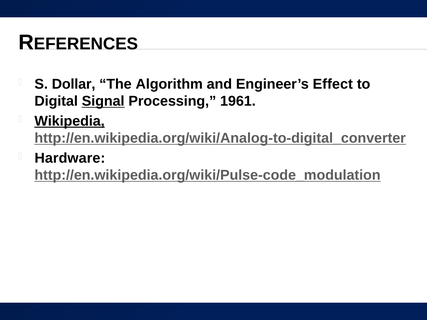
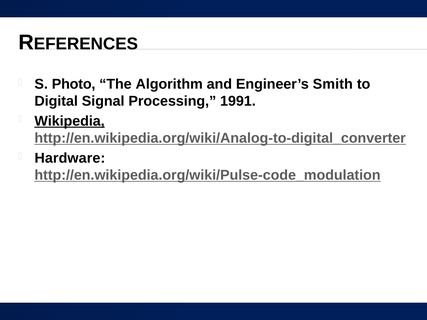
Dollar: Dollar -> Photo
Effect: Effect -> Smith
Signal underline: present -> none
1961: 1961 -> 1991
